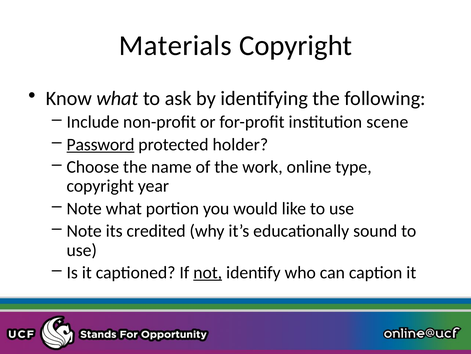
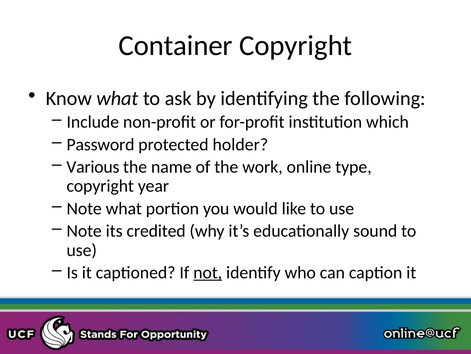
Materials: Materials -> Container
scene: scene -> which
Password underline: present -> none
Choose: Choose -> Various
